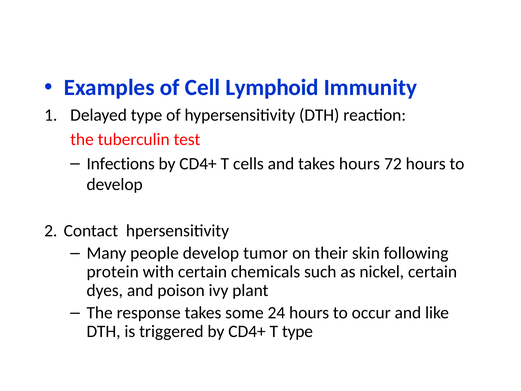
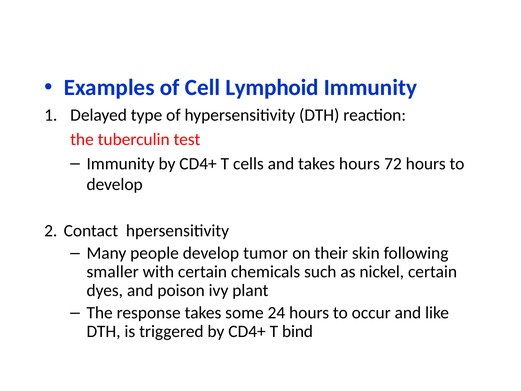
Infections at (121, 164): Infections -> Immunity
protein: protein -> smaller
T type: type -> bind
